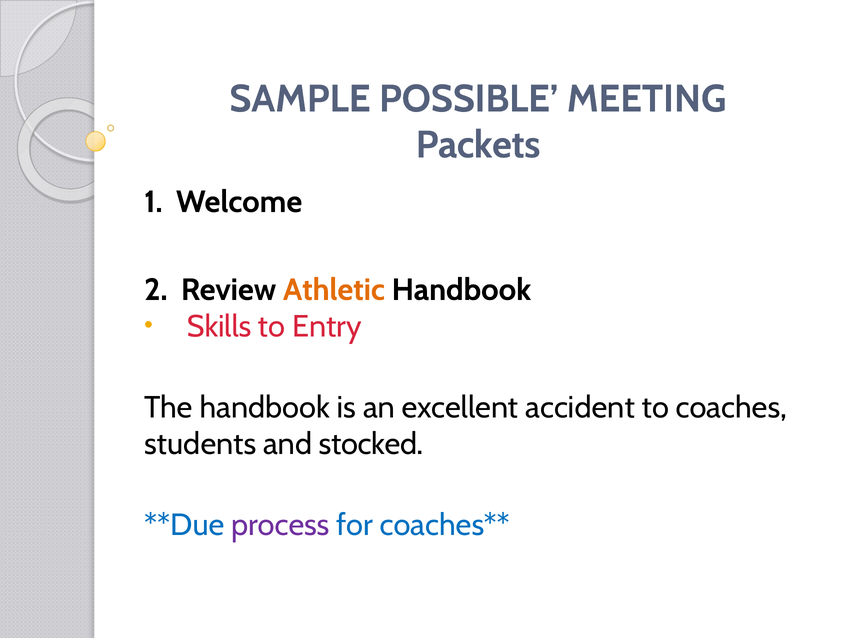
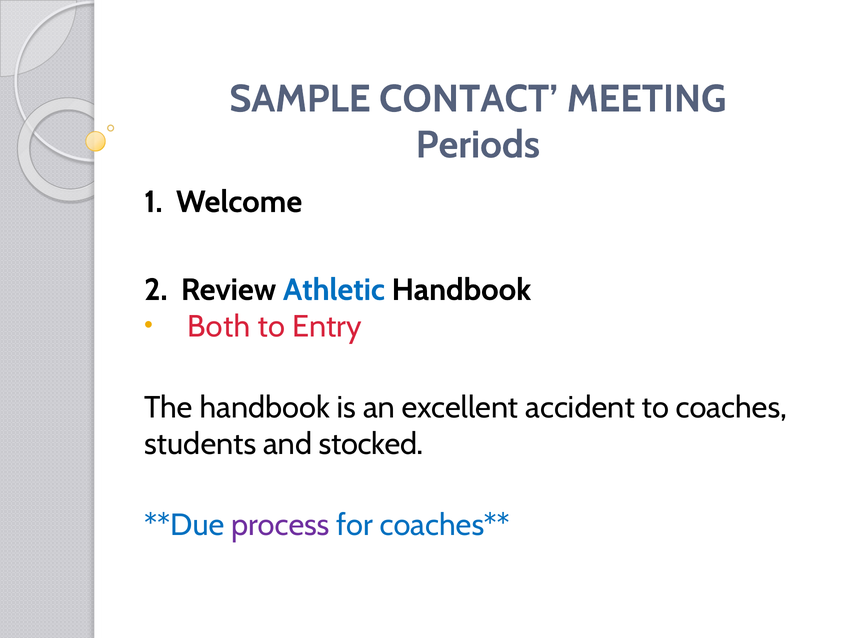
POSSIBLE: POSSIBLE -> CONTACT
Packets: Packets -> Periods
Athletic colour: orange -> blue
Skills: Skills -> Both
